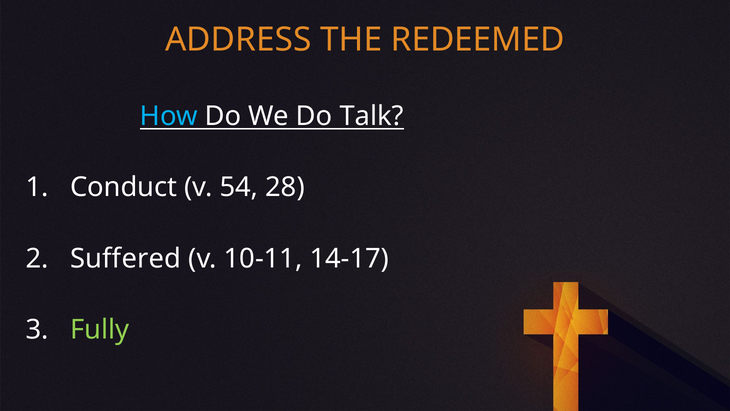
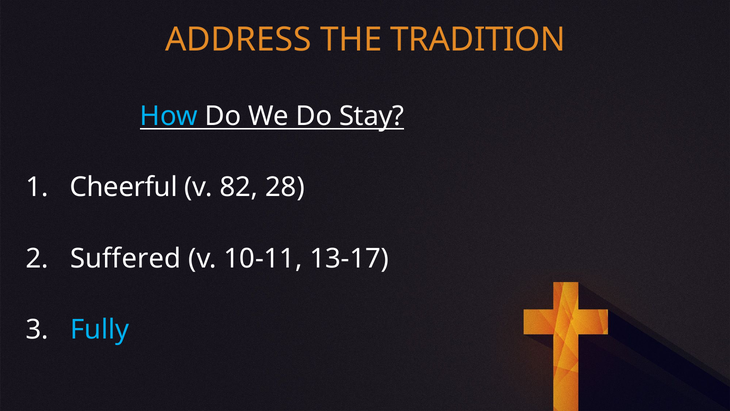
REDEEMED: REDEEMED -> TRADITION
Talk: Talk -> Stay
Conduct: Conduct -> Cheerful
54: 54 -> 82
14-17: 14-17 -> 13-17
Fully colour: light green -> light blue
